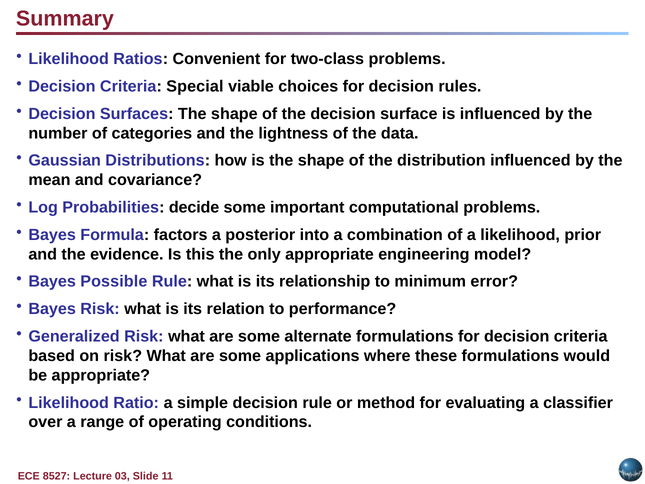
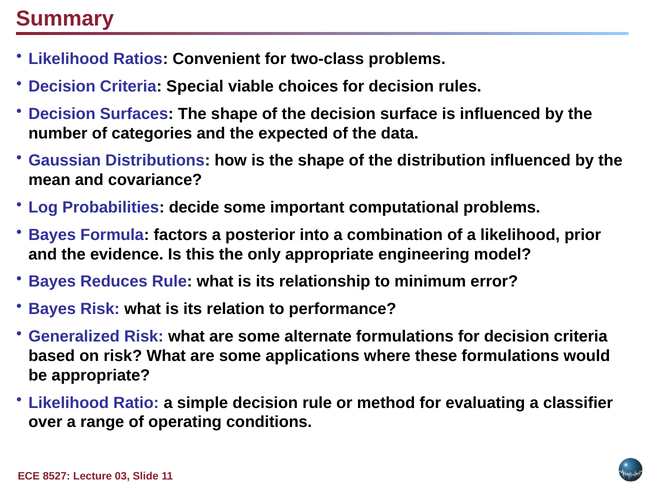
lightness: lightness -> expected
Possible: Possible -> Reduces
